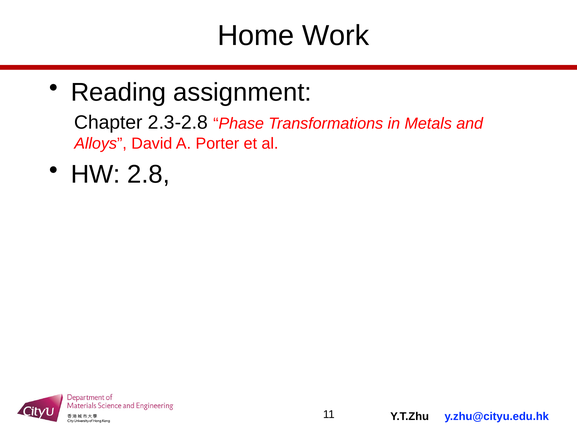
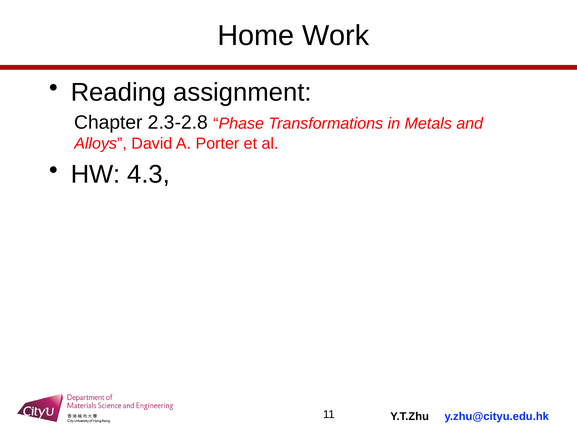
2.8: 2.8 -> 4.3
